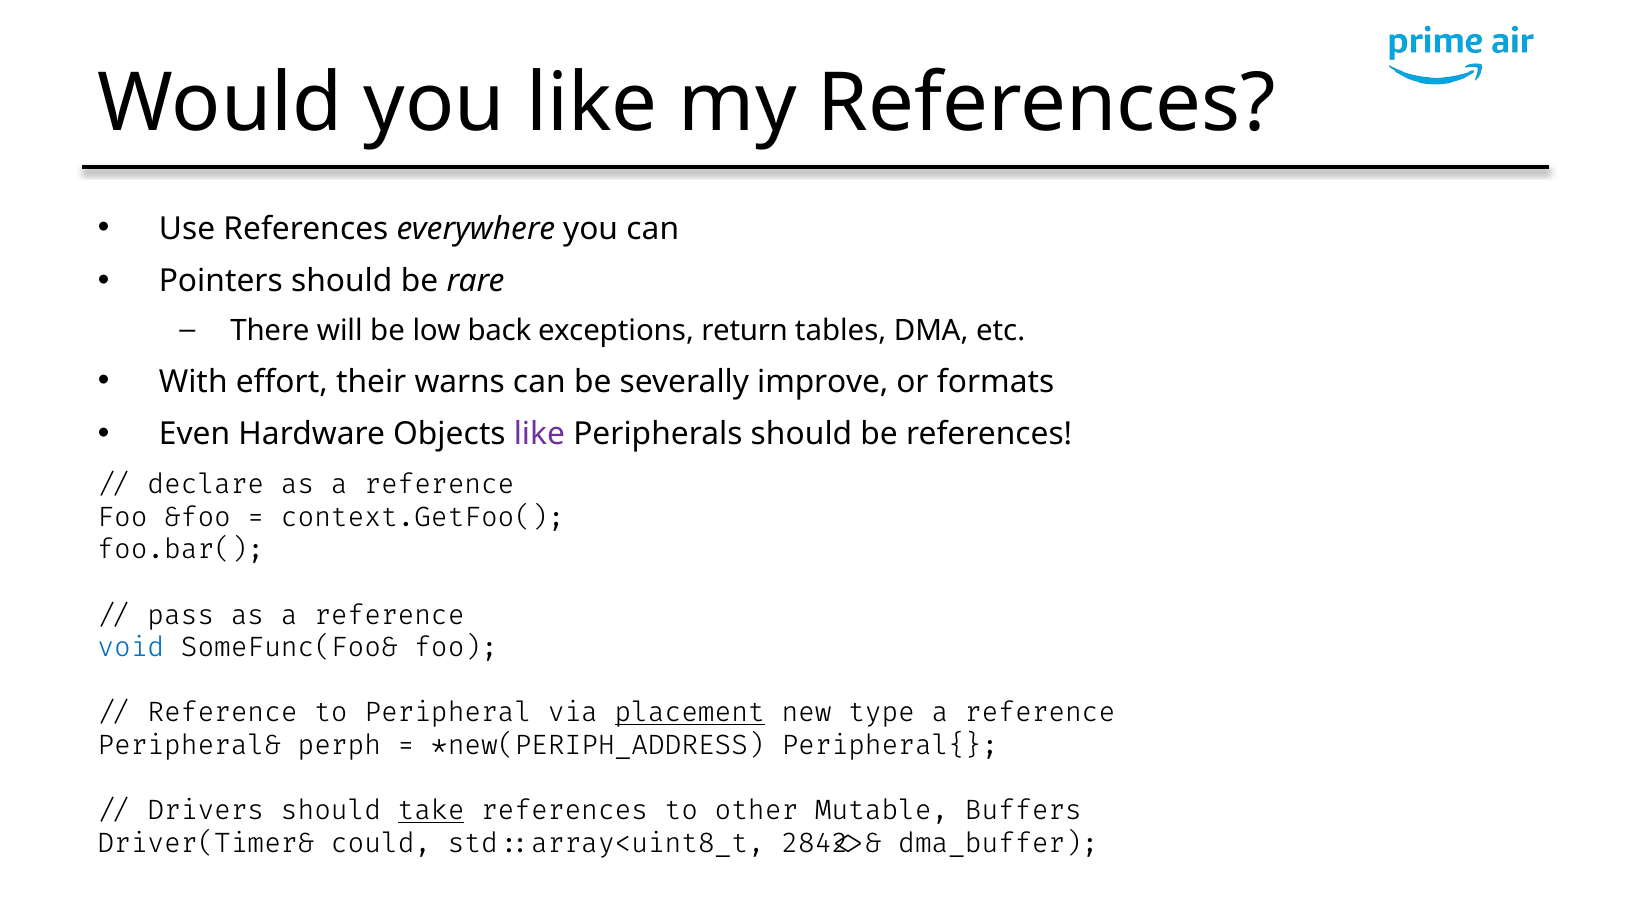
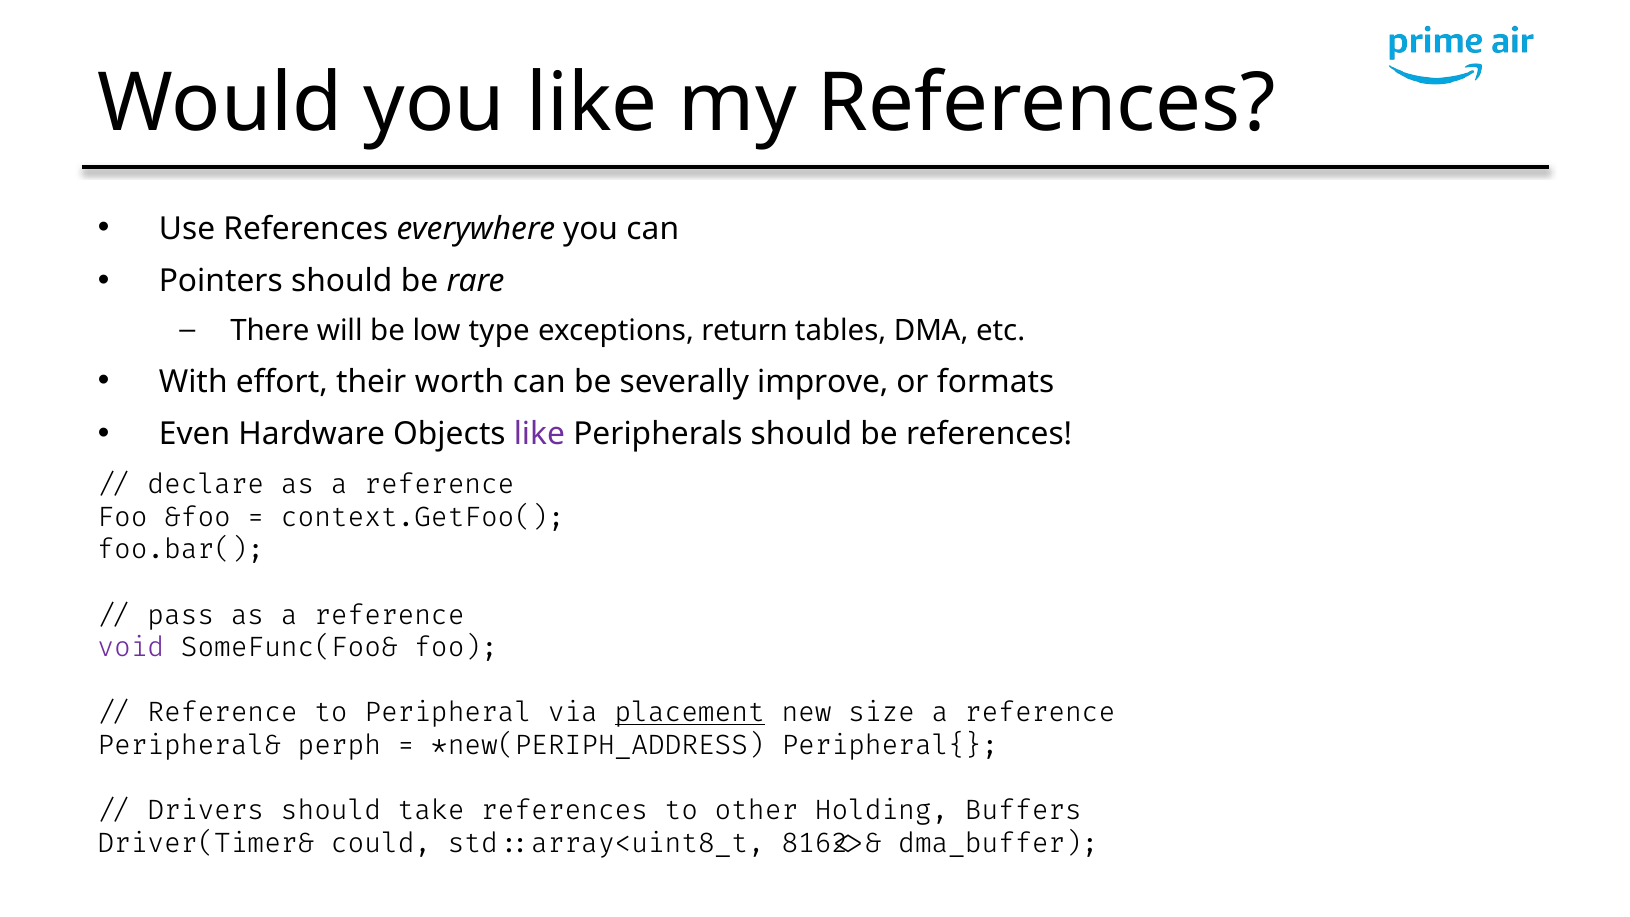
back: back -> type
warns: warns -> worth
void colour: blue -> purple
type: type -> size
take underline: present -> none
Mutable: Mutable -> Holding
2842>&: 2842>& -> 8162>&
